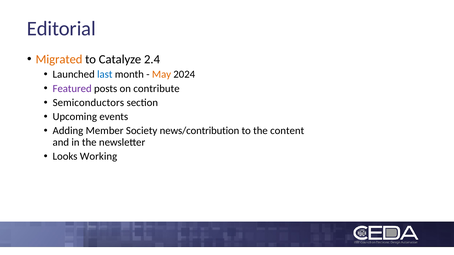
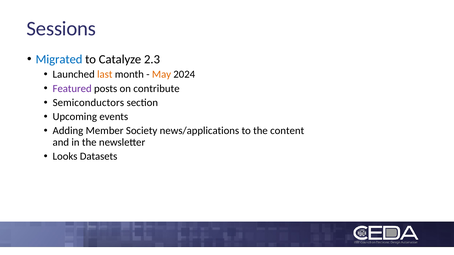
Editorial: Editorial -> Sessions
Migrated colour: orange -> blue
2.4: 2.4 -> 2.3
last colour: blue -> orange
news/contribution: news/contribution -> news/applications
Working: Working -> Datasets
